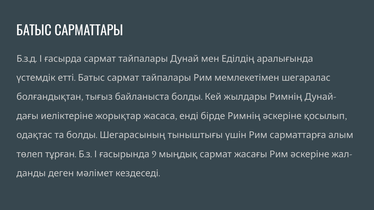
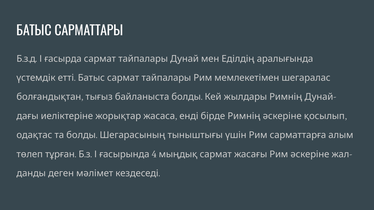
9: 9 -> 4
